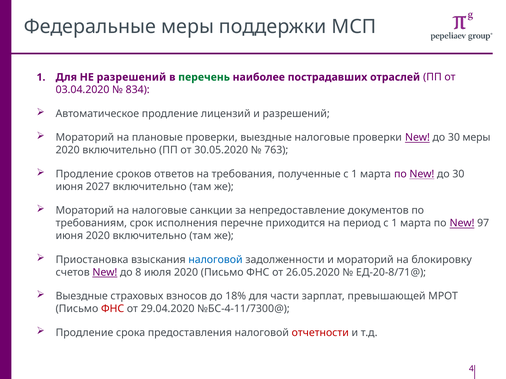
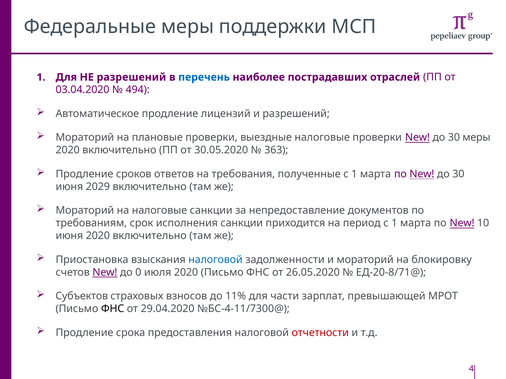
перечень colour: green -> blue
834: 834 -> 494
763: 763 -> 363
2027: 2027 -> 2029
исполнения перечне: перечне -> санкции
97: 97 -> 10
8: 8 -> 0
Выездные at (82, 296): Выездные -> Субъектов
18%: 18% -> 11%
ФНС at (113, 309) colour: red -> black
